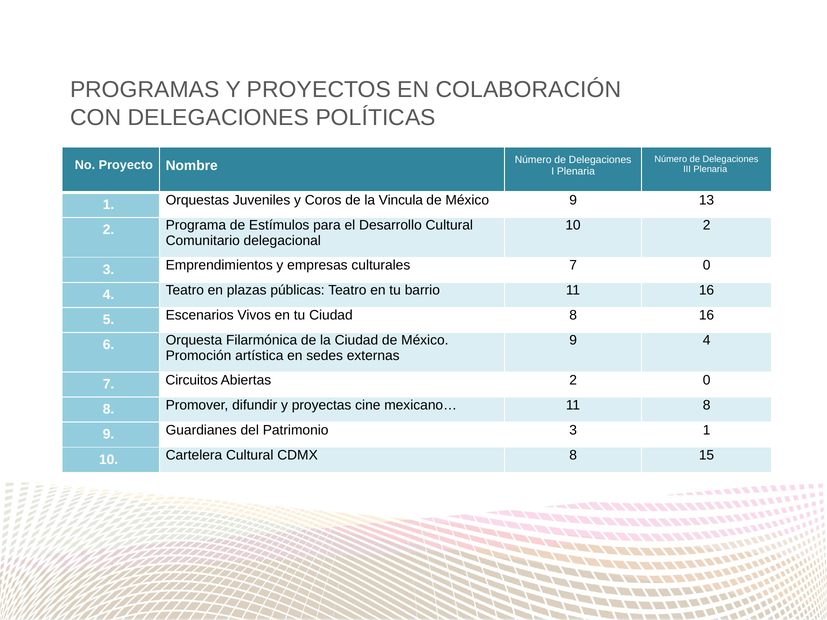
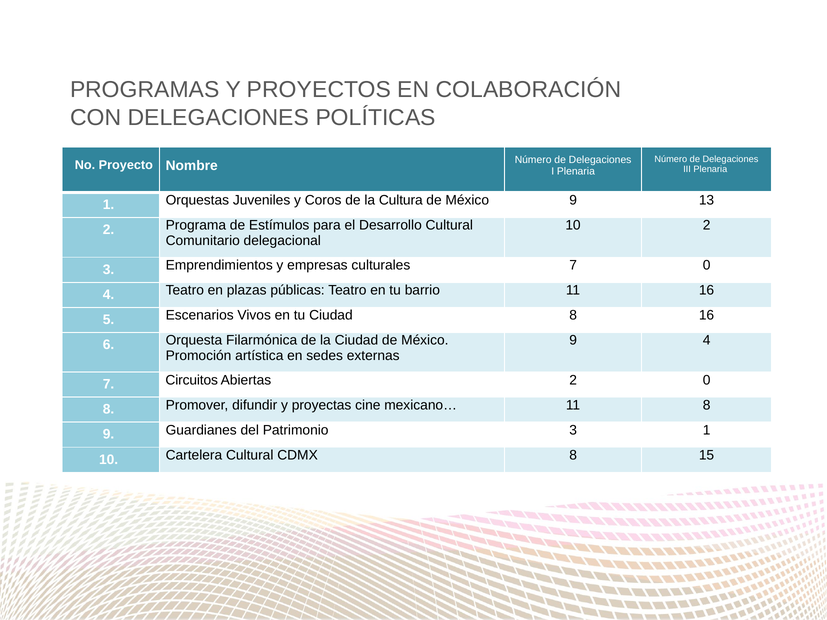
Vincula: Vincula -> Cultura
